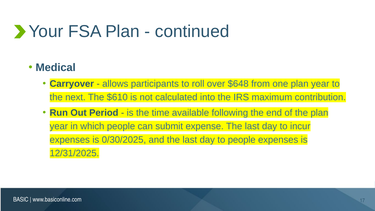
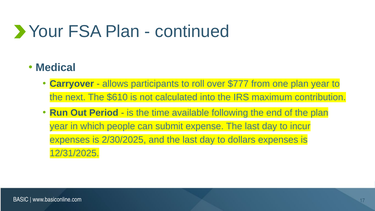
$648: $648 -> $777
0/30/2025: 0/30/2025 -> 2/30/2025
to people: people -> dollars
